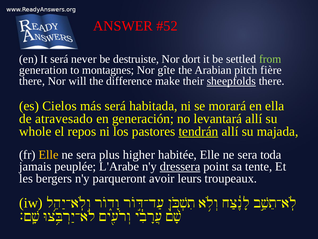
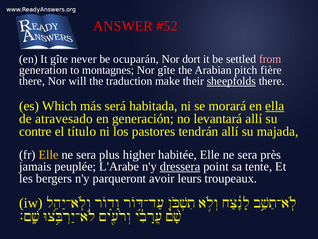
It será: será -> gîte
destruiste: destruiste -> ocuparán
from colour: light green -> pink
difference: difference -> traduction
Cielos: Cielos -> Which
ella underline: none -> present
whole: whole -> contre
repos: repos -> título
tendrán underline: present -> none
toda: toda -> près
